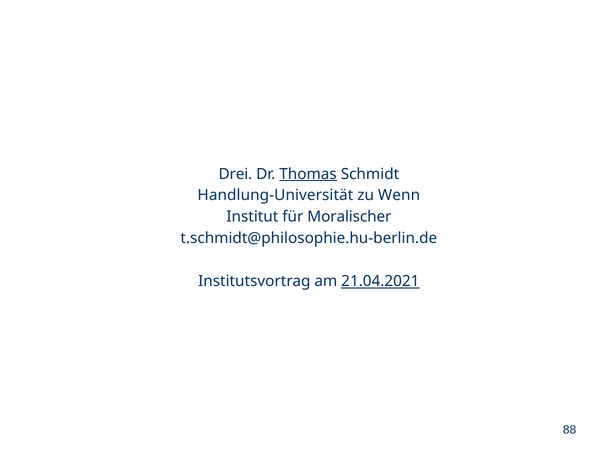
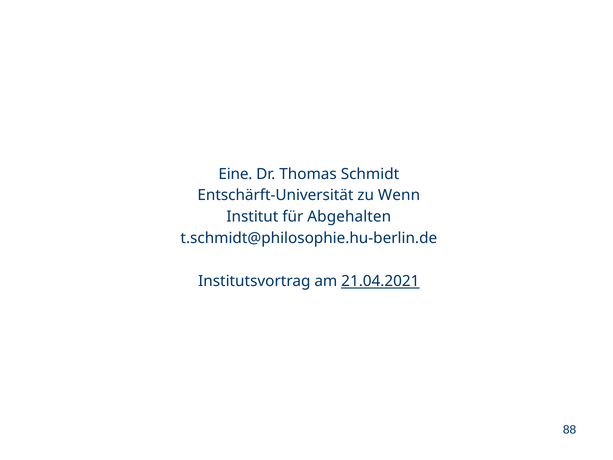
Drei: Drei -> Eine
Thomas underline: present -> none
Handlung-Universität: Handlung-Universität -> Entschärft-Universität
Moralischer: Moralischer -> Abgehalten
